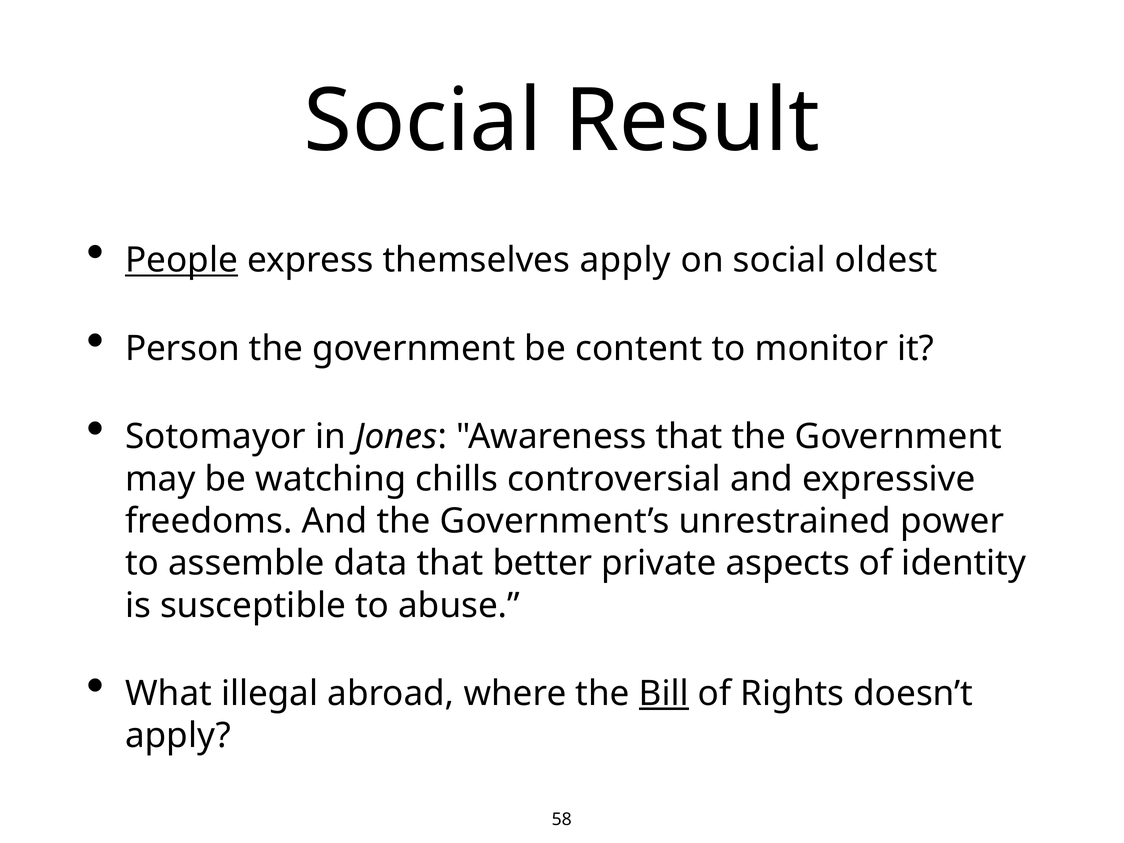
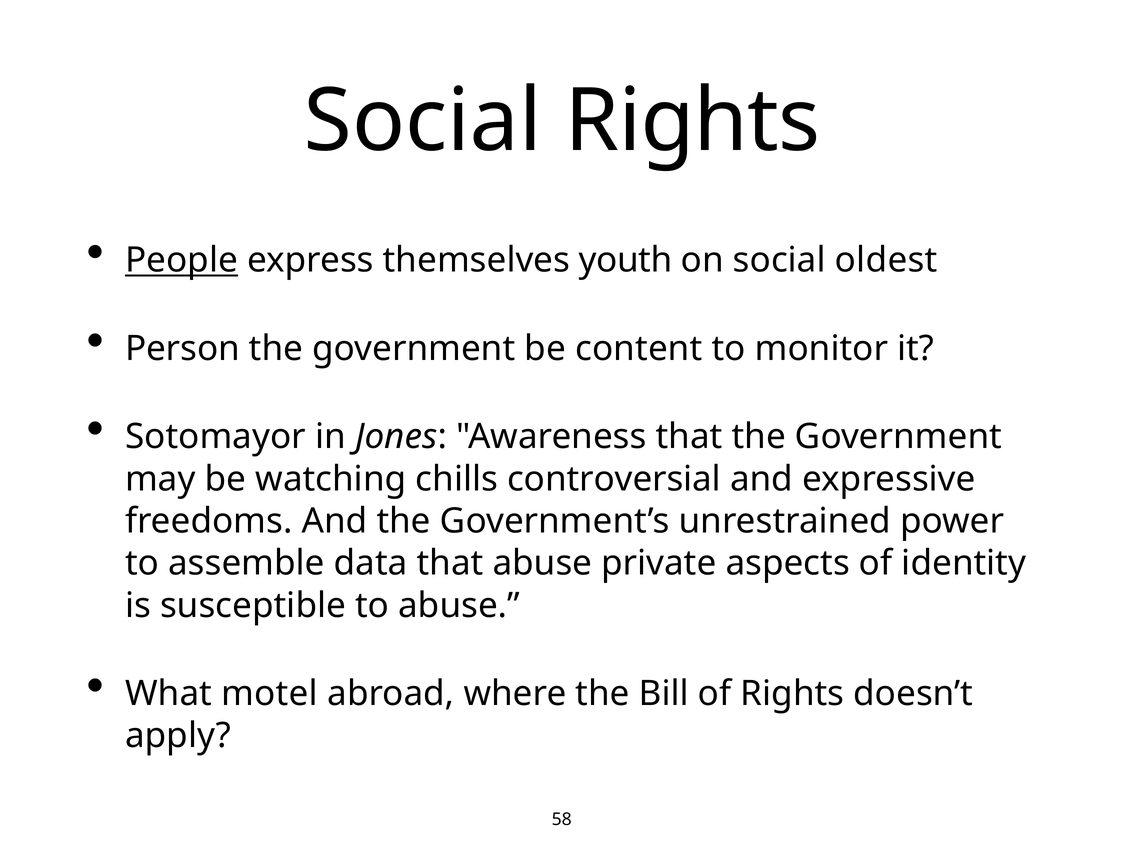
Social Result: Result -> Rights
themselves apply: apply -> youth
that better: better -> abuse
illegal: illegal -> motel
Bill underline: present -> none
